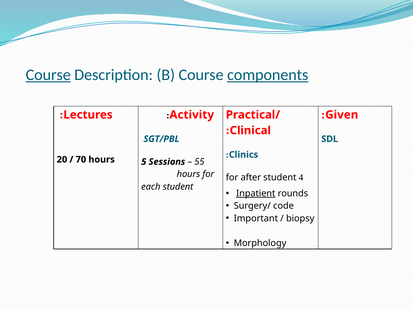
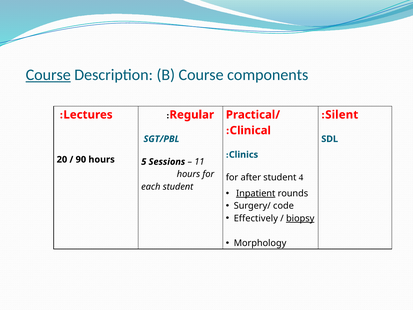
components underline: present -> none
Activity: Activity -> Regular
Given: Given -> Silent
70: 70 -> 90
55: 55 -> 11
Important: Important -> Effectively
biopsy underline: none -> present
